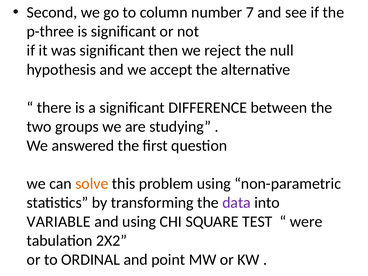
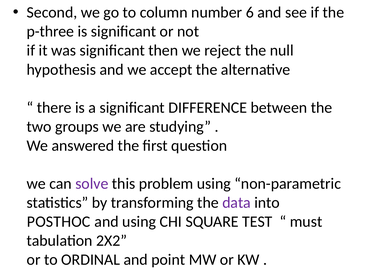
7: 7 -> 6
solve colour: orange -> purple
VARIABLE: VARIABLE -> POSTHOC
were: were -> must
